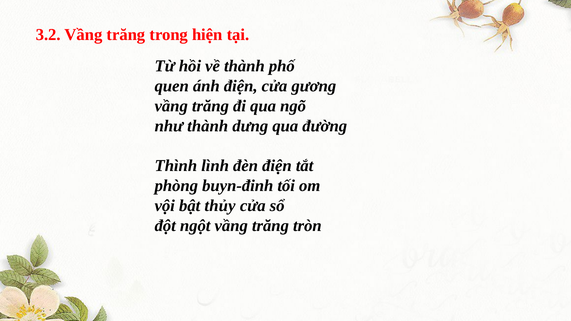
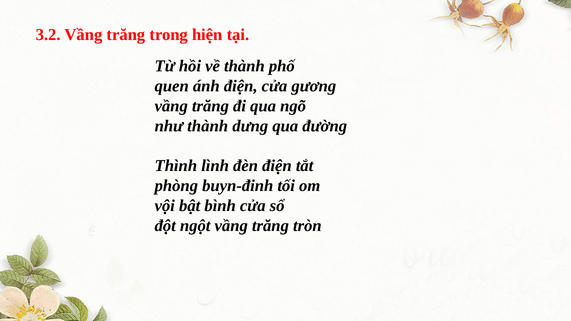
thủy: thủy -> bình
